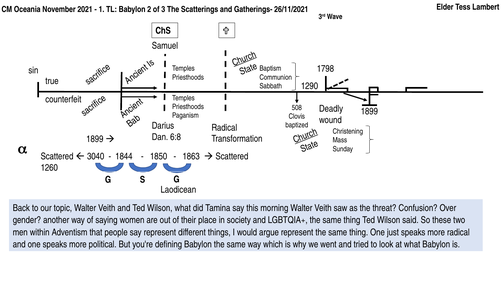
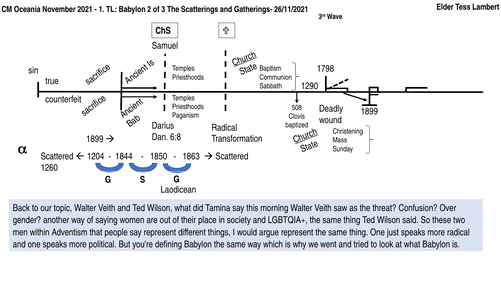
3040: 3040 -> 1204
